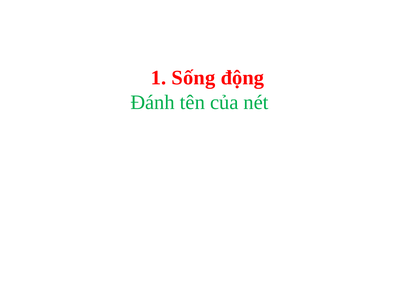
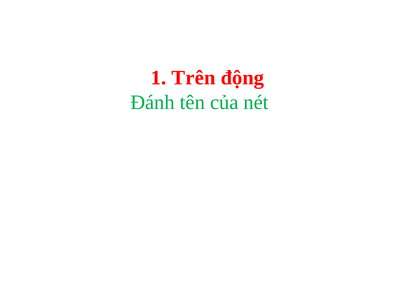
Sống: Sống -> Trên
